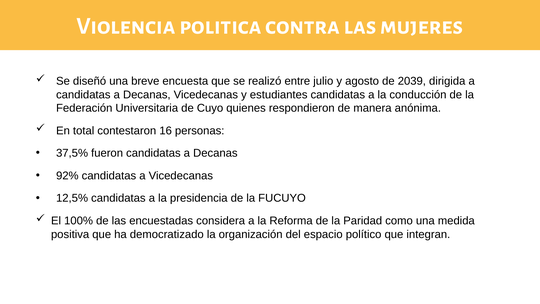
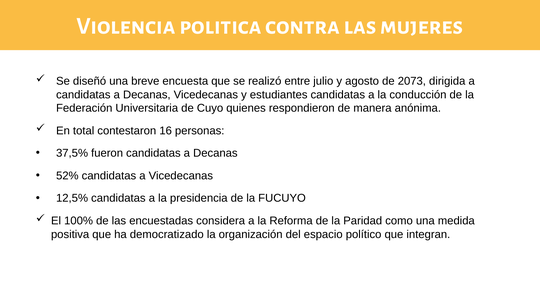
2039: 2039 -> 2073
92%: 92% -> 52%
